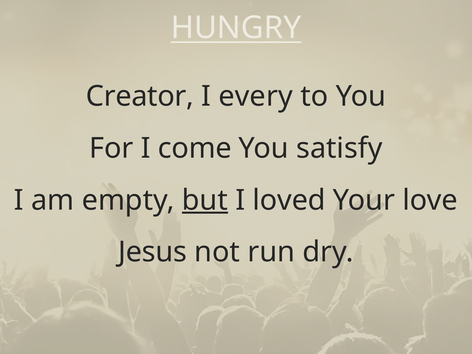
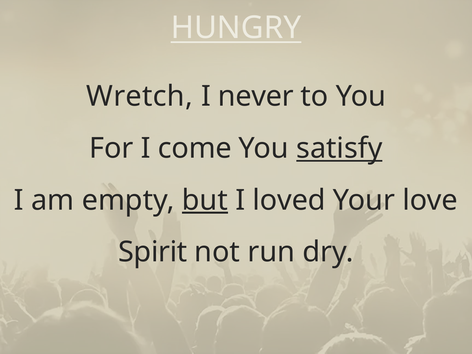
Creator: Creator -> Wretch
every: every -> never
satisfy underline: none -> present
Jesus: Jesus -> Spirit
